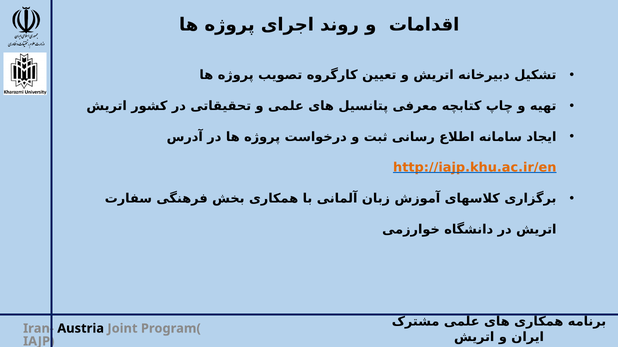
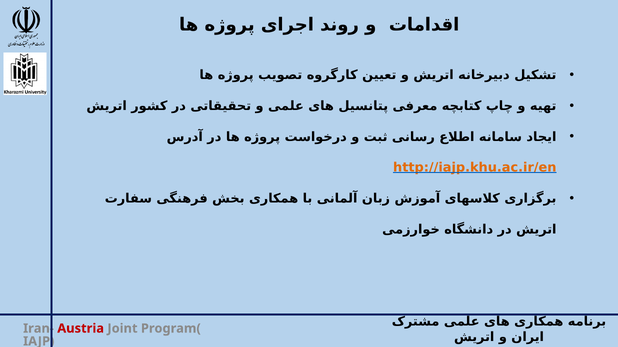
Austria colour: black -> red
